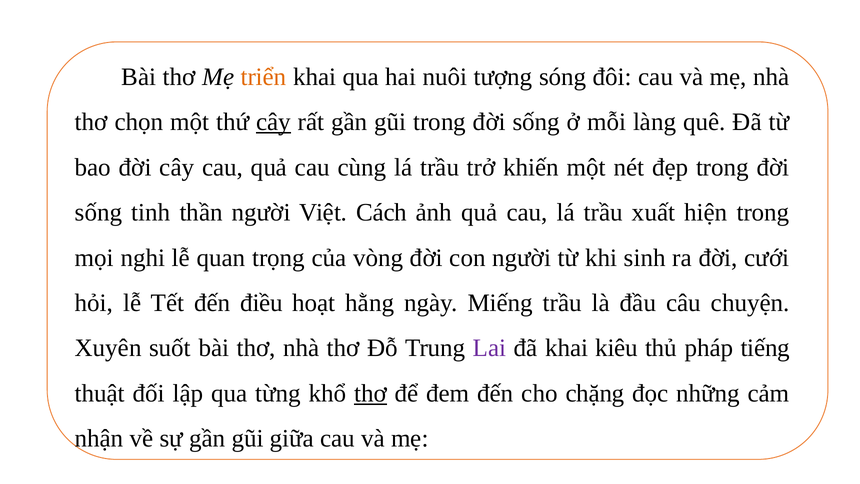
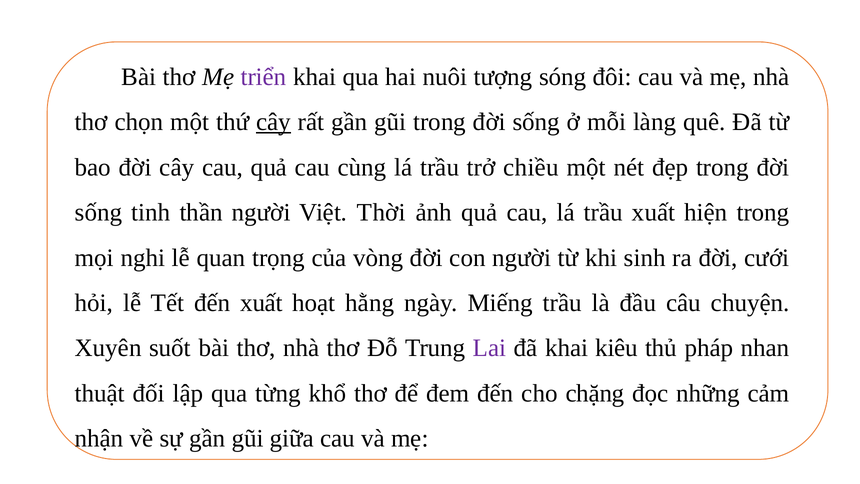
triển colour: orange -> purple
khiến: khiến -> chiều
Cách: Cách -> Thời
đến điều: điều -> xuất
tiếng: tiếng -> nhan
thơ at (371, 393) underline: present -> none
